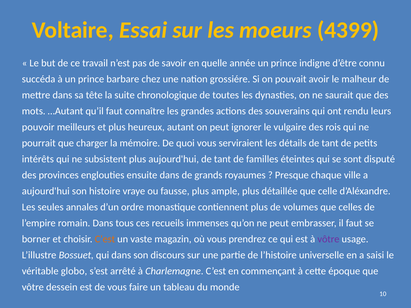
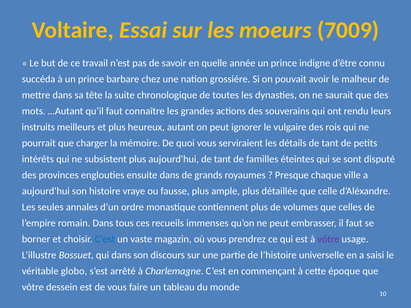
4399: 4399 -> 7009
pouvoir: pouvoir -> instruits
C’est at (105, 239) colour: orange -> blue
